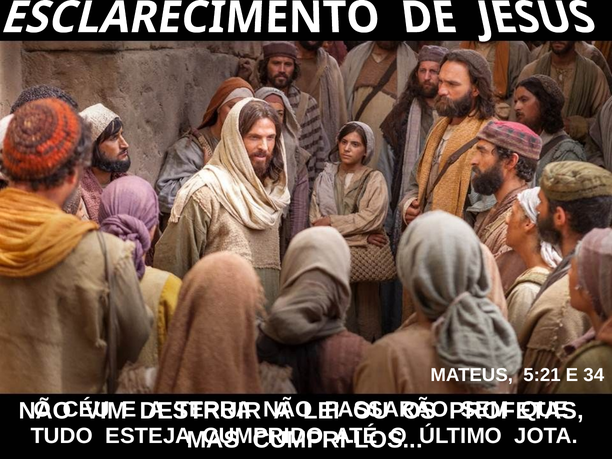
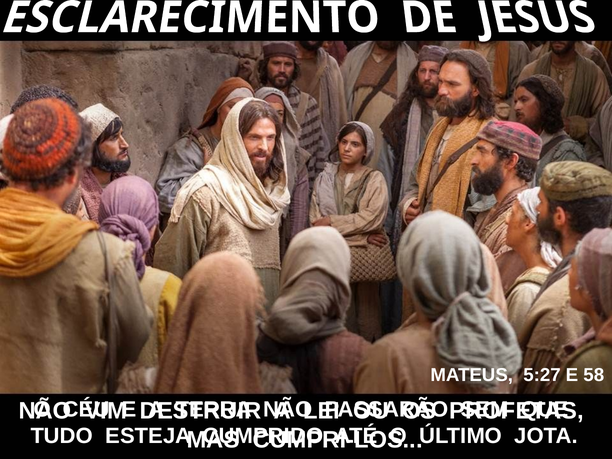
5:21: 5:21 -> 5:27
34: 34 -> 58
